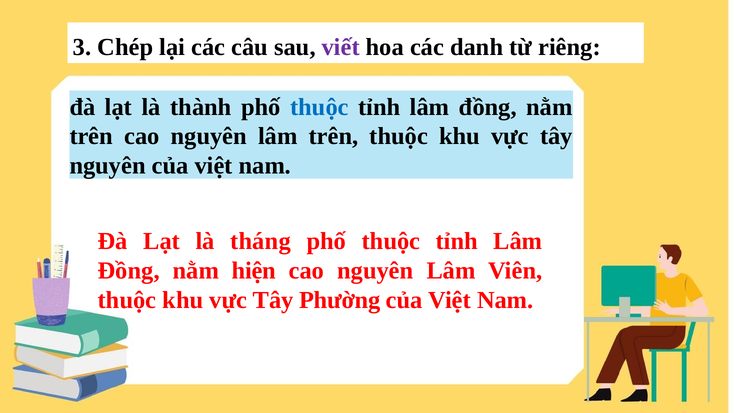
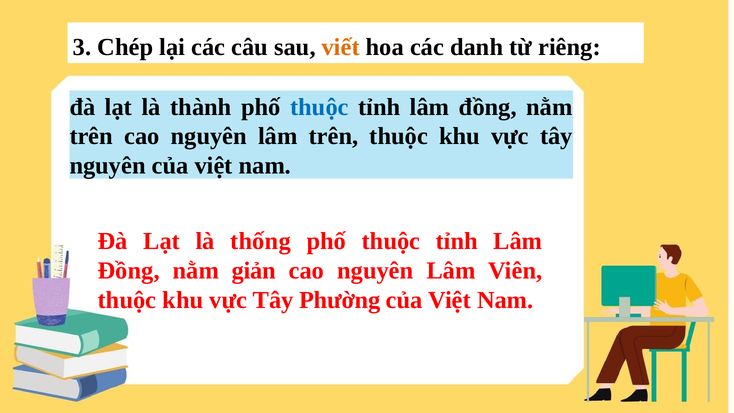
viết colour: purple -> orange
tháng: tháng -> thống
hiện: hiện -> giản
